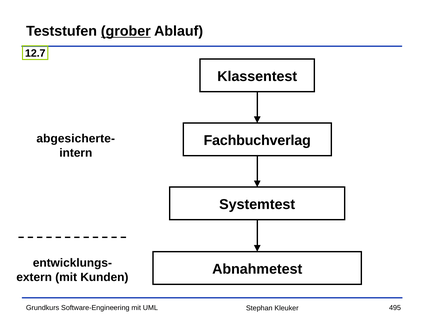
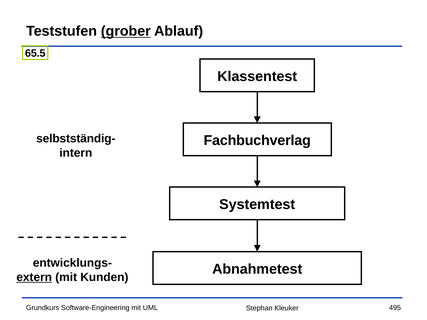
12.7: 12.7 -> 65.5
abgesicherte-: abgesicherte- -> selbstständig-
extern underline: none -> present
